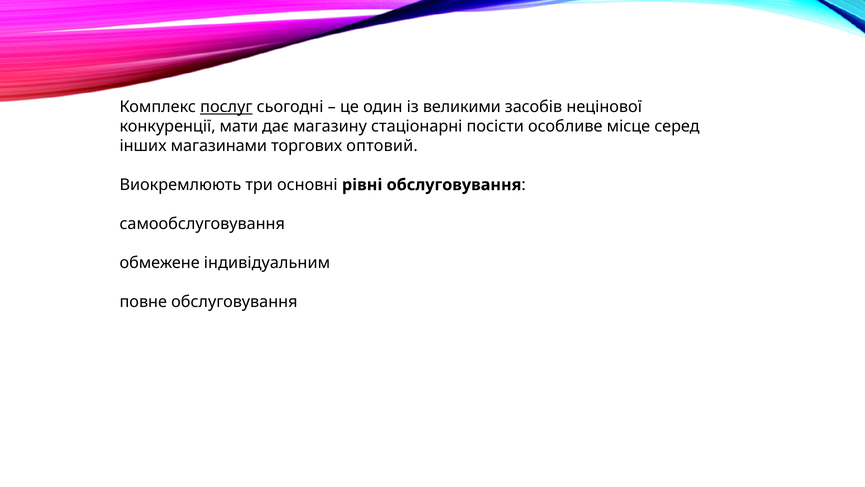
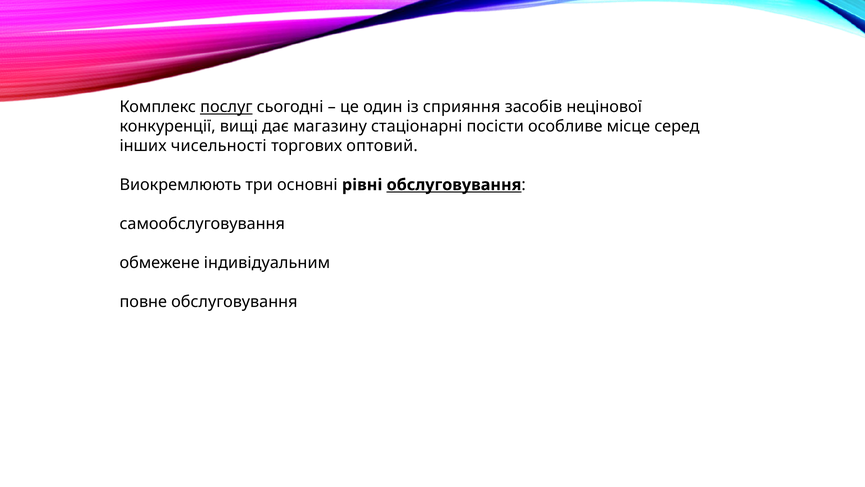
великими: великими -> сприяння
мати: мати -> вищі
магазинами: магазинами -> чисельності
обслуговування at (454, 185) underline: none -> present
